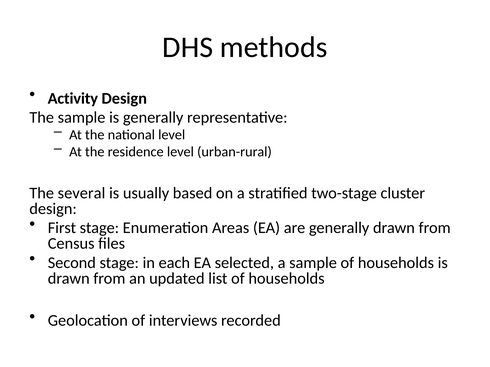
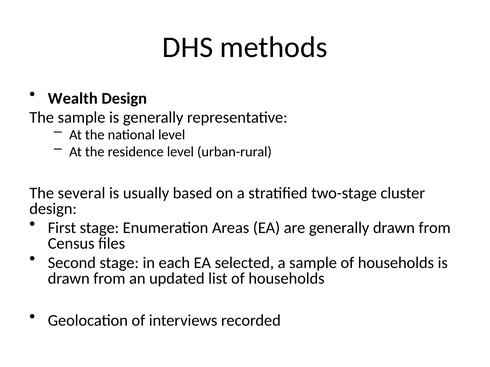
Activity: Activity -> Wealth
